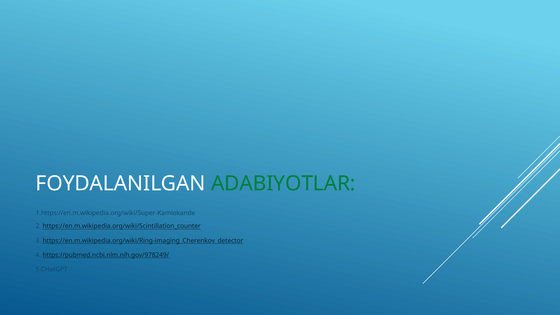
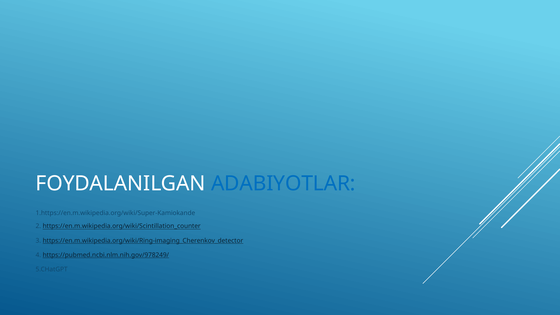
ADABIYOTLAR colour: green -> blue
